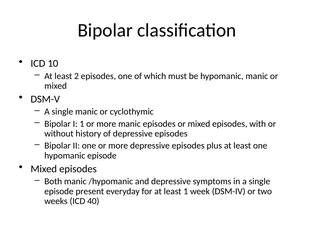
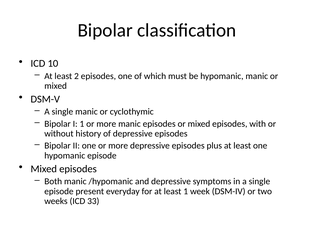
40: 40 -> 33
